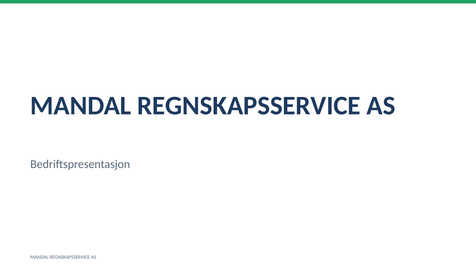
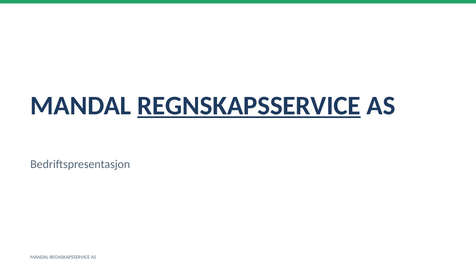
REGNSKAPSSERVICE at (249, 106) underline: none -> present
